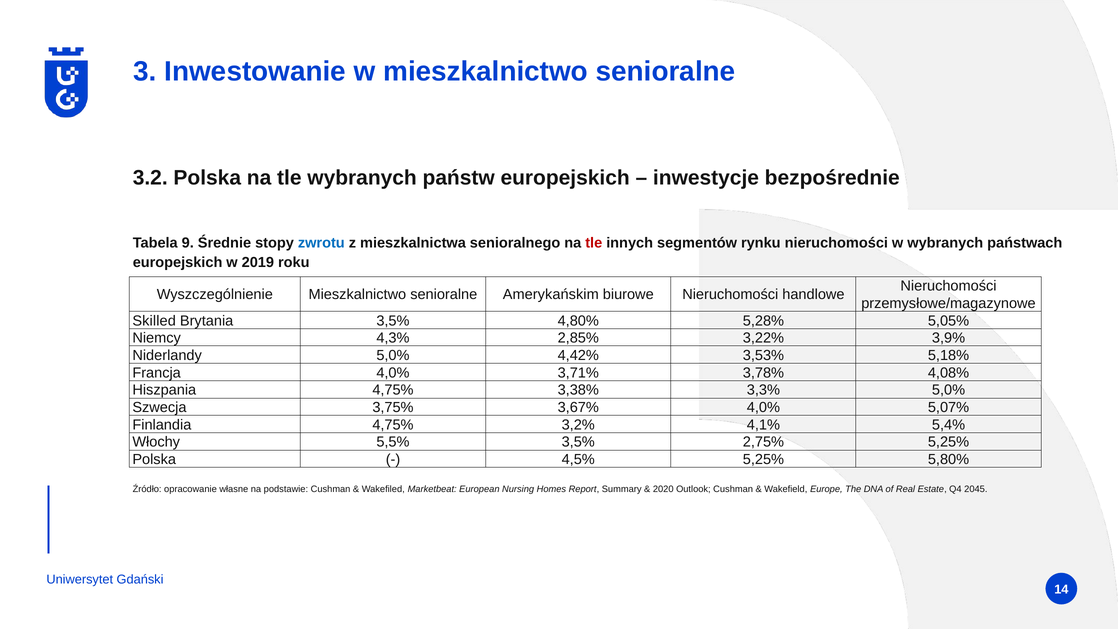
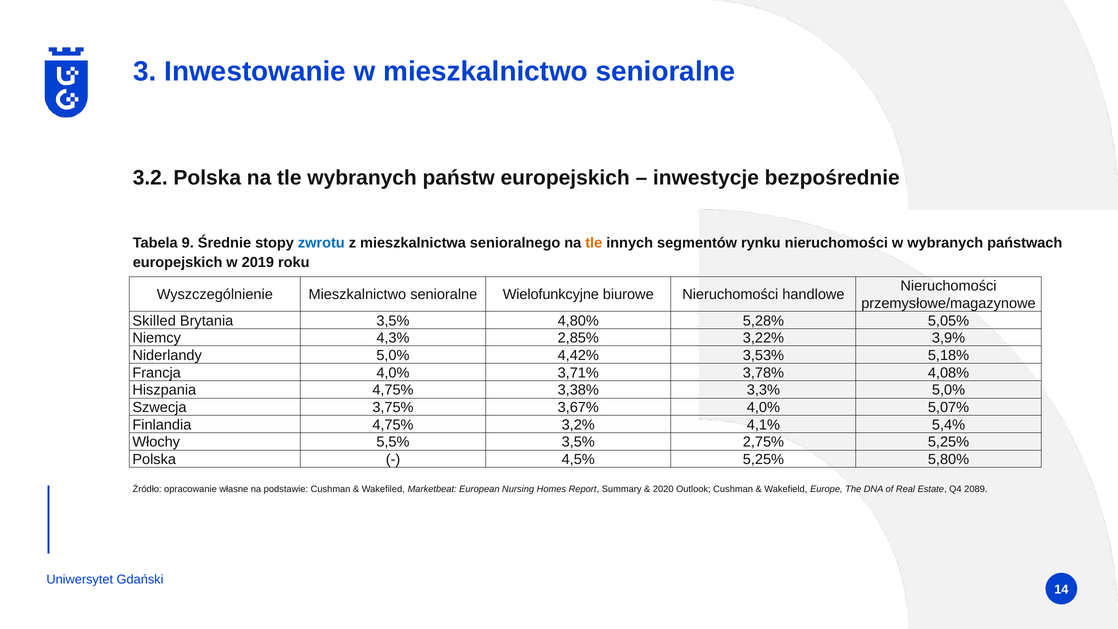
tle at (594, 243) colour: red -> orange
Amerykańskim: Amerykańskim -> Wielofunkcyjne
2045: 2045 -> 2089
